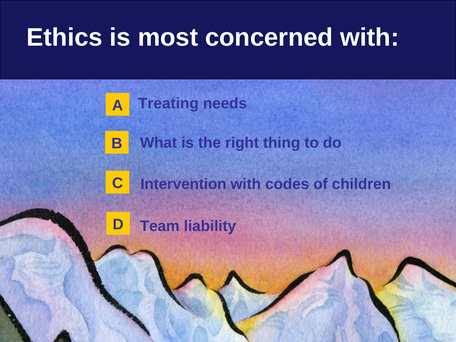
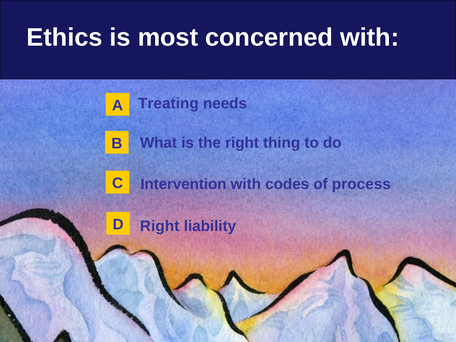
children: children -> process
Team at (160, 226): Team -> Right
